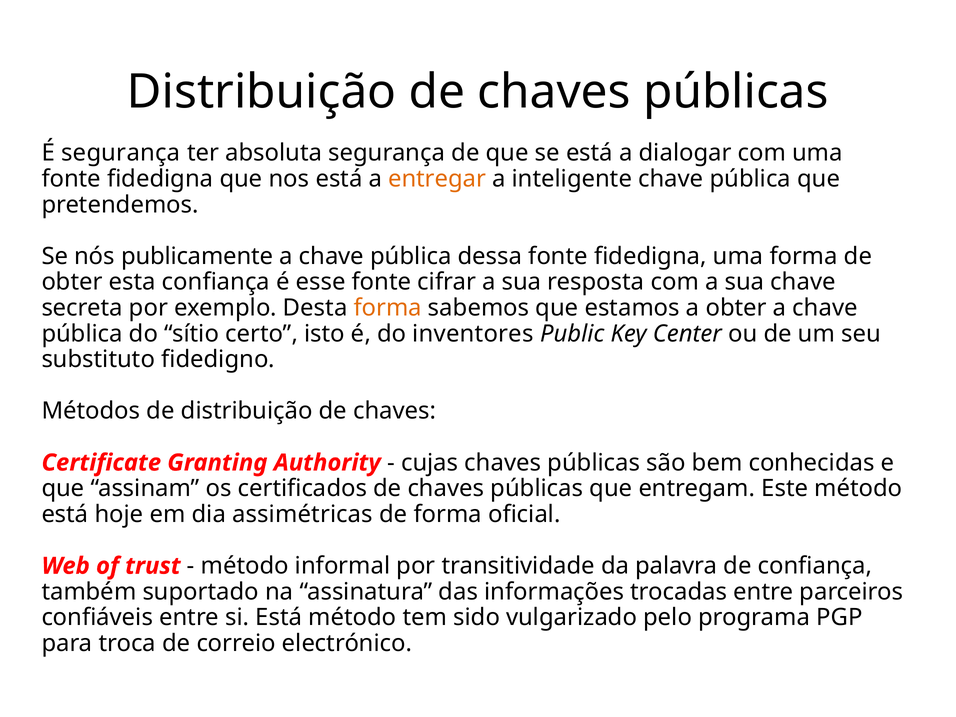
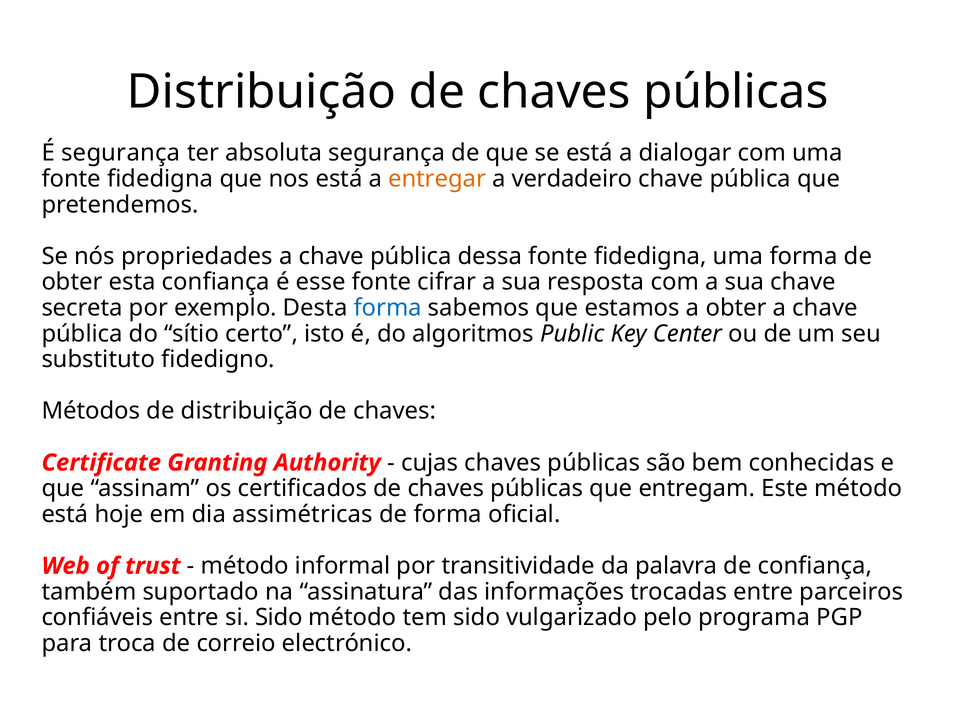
inteligente: inteligente -> verdadeiro
publicamente: publicamente -> propriedades
forma at (388, 308) colour: orange -> blue
inventores: inventores -> algoritmos
si Está: Está -> Sido
